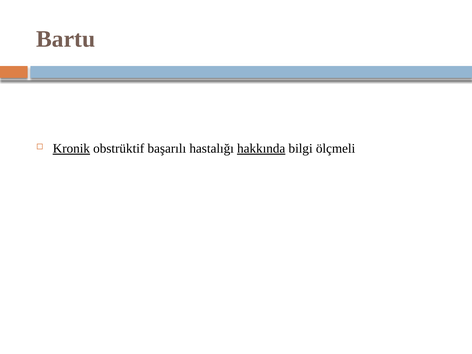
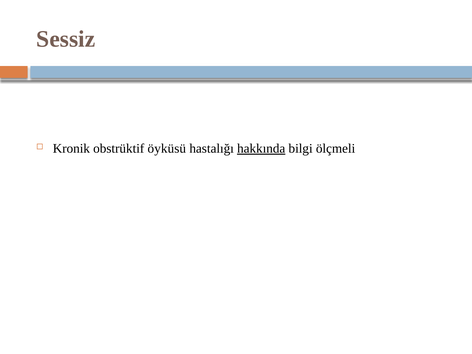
Bartu: Bartu -> Sessiz
Kronik underline: present -> none
başarılı: başarılı -> öyküsü
